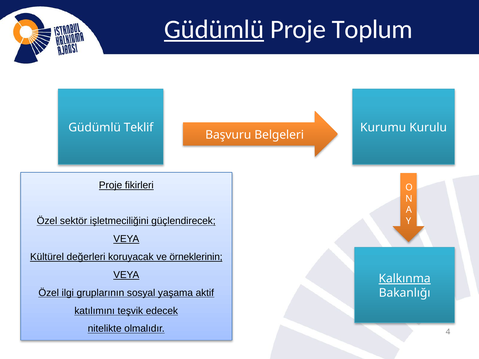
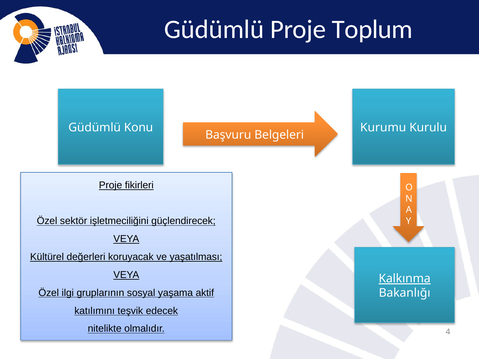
Güdümlü at (214, 29) underline: present -> none
Teklif: Teklif -> Konu
örneklerinin: örneklerinin -> yaşatılması
